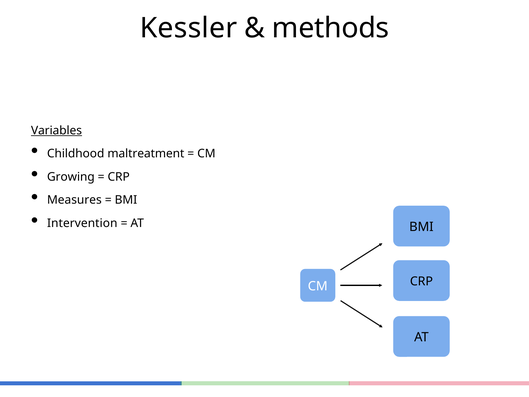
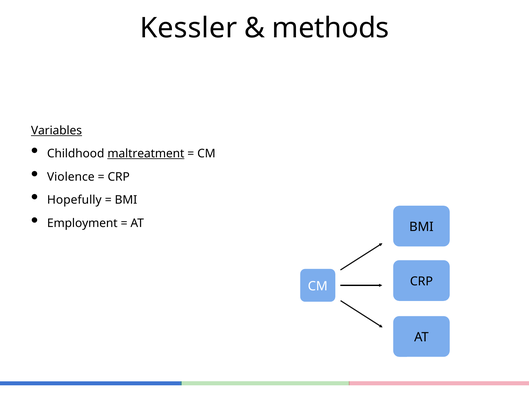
maltreatment underline: none -> present
Growing: Growing -> Violence
Measures: Measures -> Hopefully
Intervention: Intervention -> Employment
